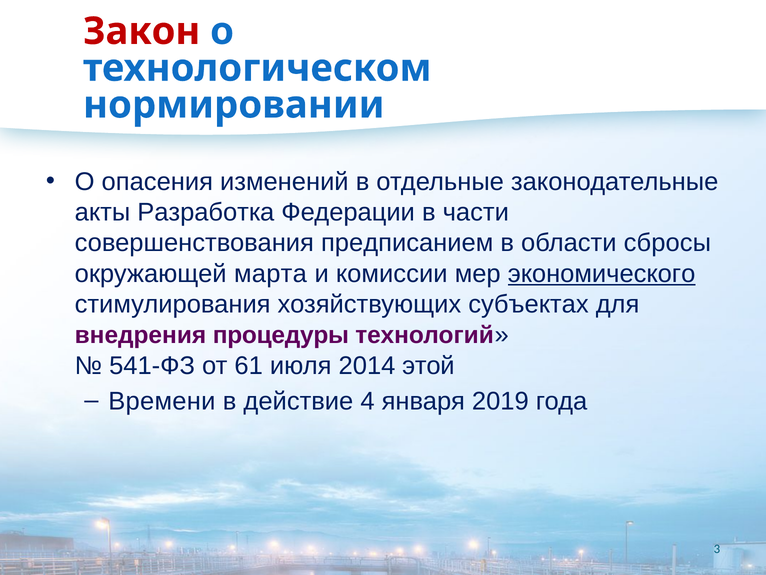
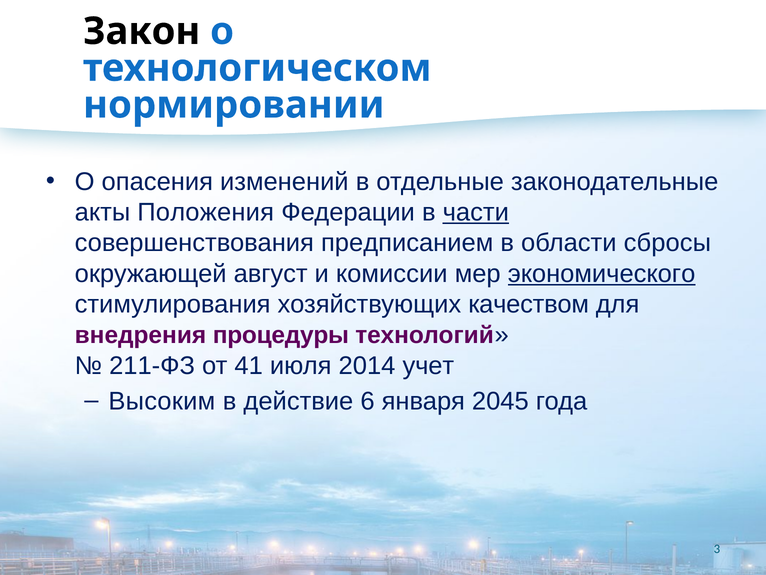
Закон colour: red -> black
Разработка: Разработка -> Положения
части underline: none -> present
марта: марта -> август
субъектах: субъектах -> качеством
541-ФЗ: 541-ФЗ -> 211-ФЗ
61: 61 -> 41
этой: этой -> учет
Времени: Времени -> Высоким
4: 4 -> 6
2019: 2019 -> 2045
